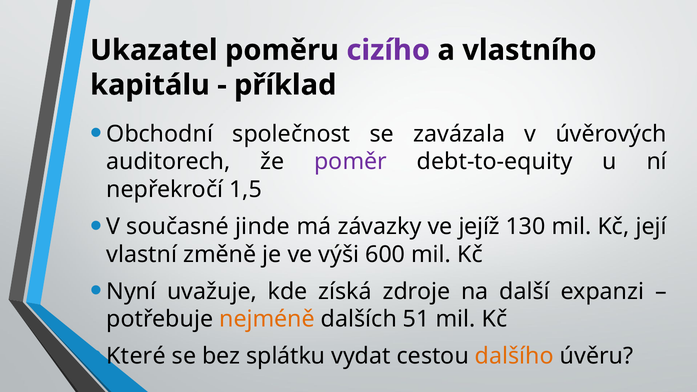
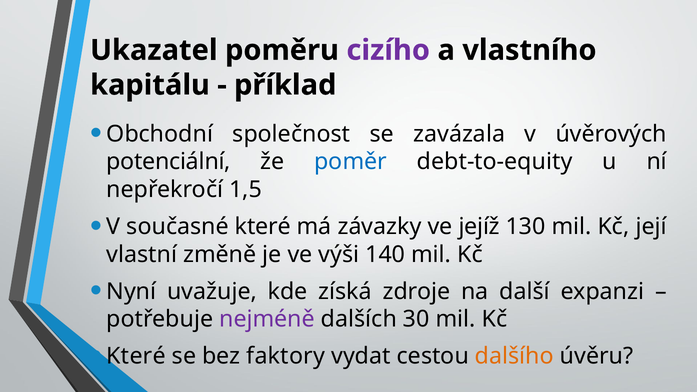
auditorech: auditorech -> potenciální
poměr colour: purple -> blue
současné jinde: jinde -> které
600: 600 -> 140
nejméně colour: orange -> purple
51: 51 -> 30
splátku: splátku -> faktory
